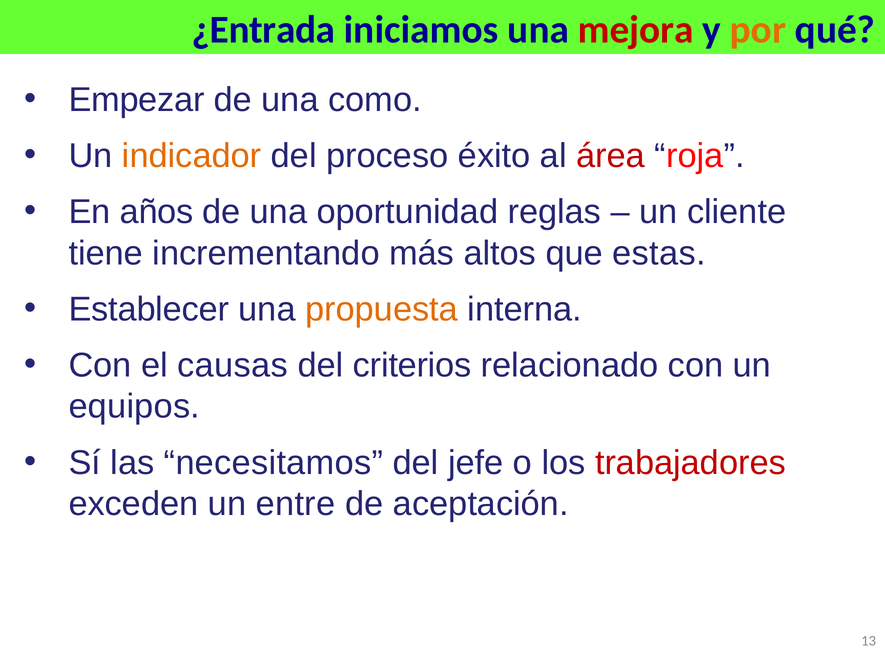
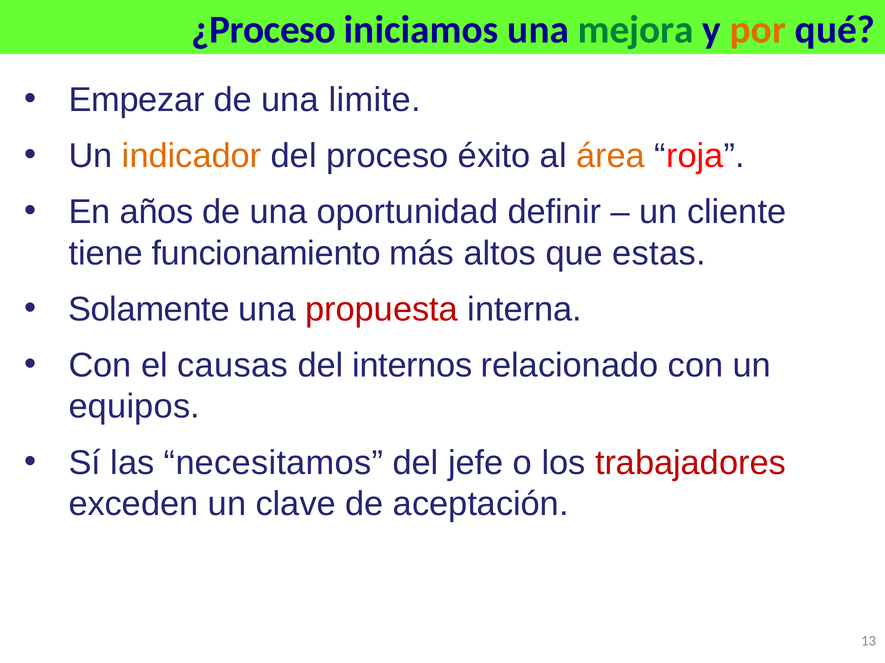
¿Entrada: ¿Entrada -> ¿Proceso
mejora colour: red -> green
como: como -> limite
área colour: red -> orange
reglas: reglas -> definir
incrementando: incrementando -> funcionamiento
Establecer: Establecer -> Solamente
propuesta colour: orange -> red
criterios: criterios -> internos
entre: entre -> clave
